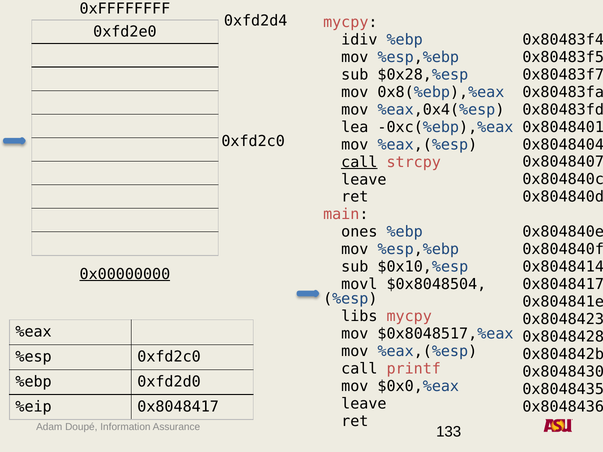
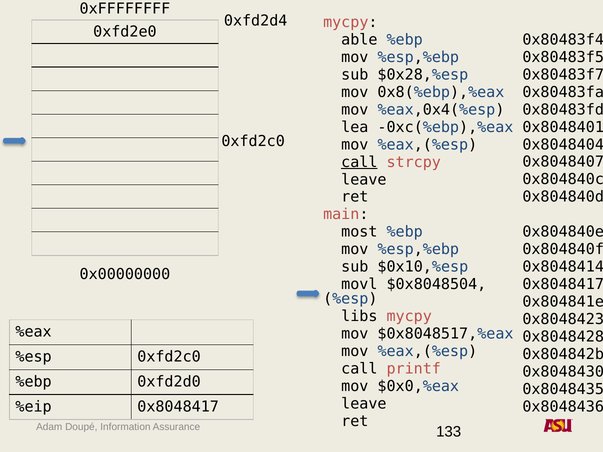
idiv: idiv -> able
ones: ones -> most
0x00000000 underline: present -> none
